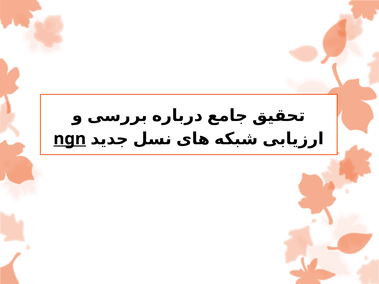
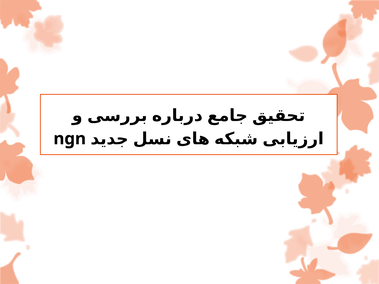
ngn underline: present -> none
